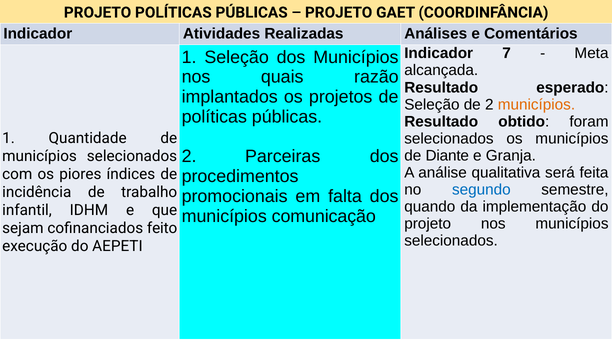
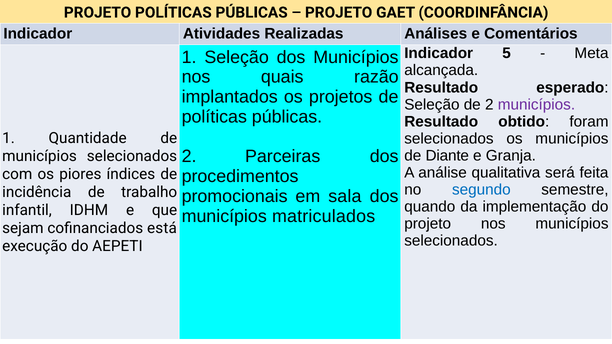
7: 7 -> 5
municípios at (536, 105) colour: orange -> purple
falta: falta -> sala
comunicação: comunicação -> matriculados
feito: feito -> está
